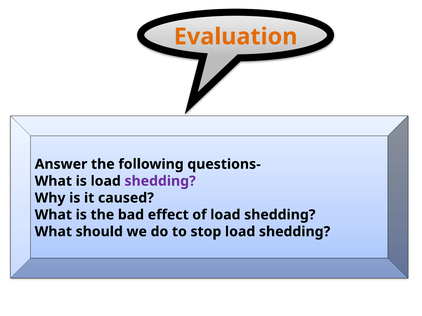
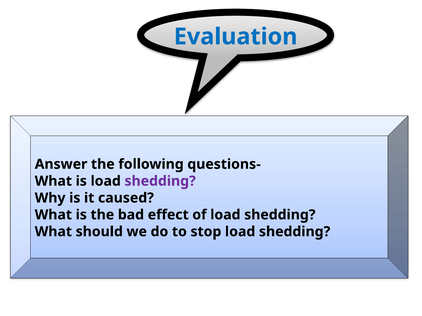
Evaluation colour: orange -> blue
